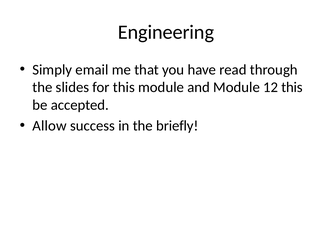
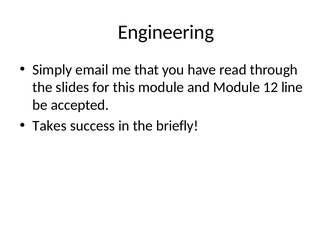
12 this: this -> line
Allow: Allow -> Takes
